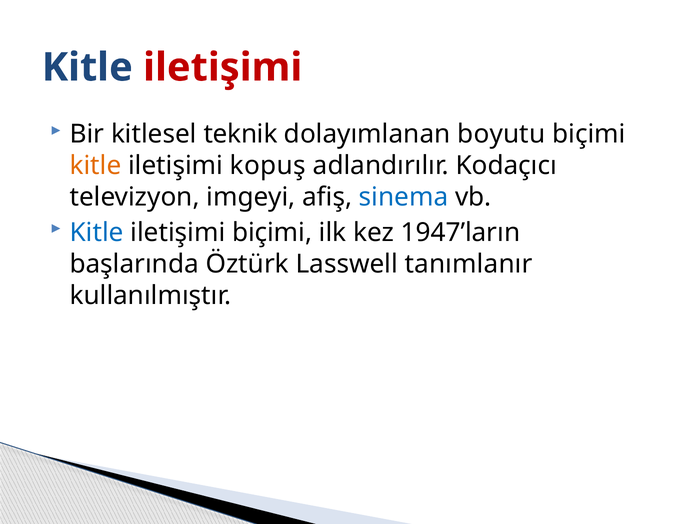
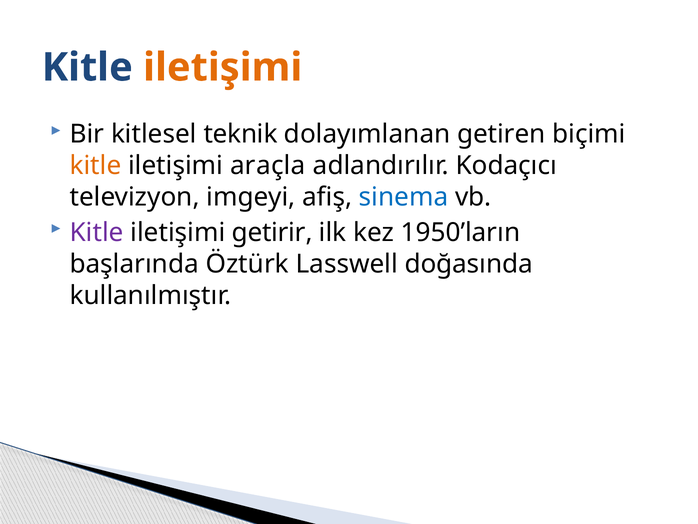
iletişimi at (223, 67) colour: red -> orange
boyutu: boyutu -> getiren
kopuş: kopuş -> araçla
Kitle at (97, 232) colour: blue -> purple
iletişimi biçimi: biçimi -> getirir
1947’ların: 1947’ların -> 1950’ların
tanımlanır: tanımlanır -> doğasında
